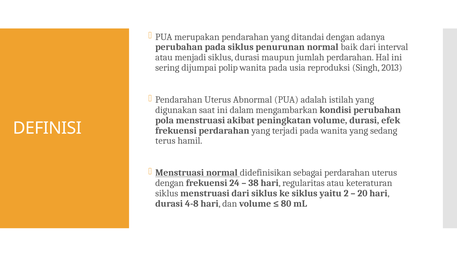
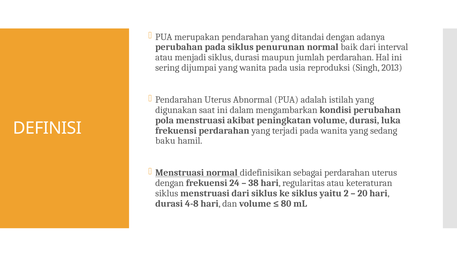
dijumpai polip: polip -> yang
efek: efek -> luka
terus: terus -> baku
